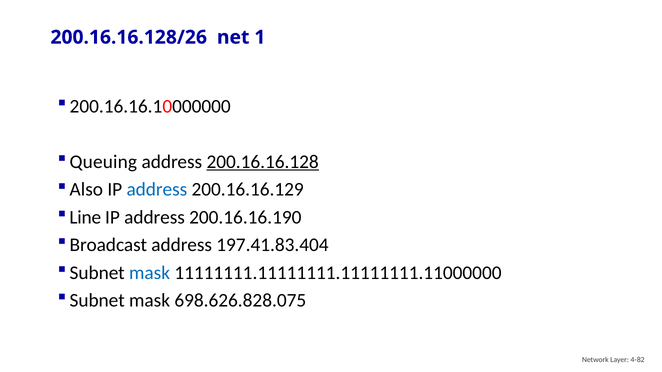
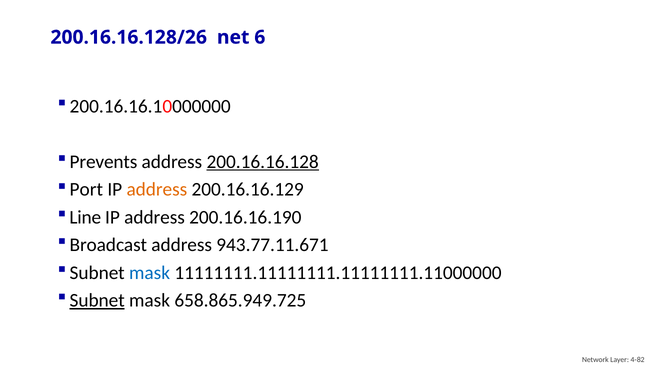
1: 1 -> 6
Queuing: Queuing -> Prevents
Also: Also -> Port
address at (157, 190) colour: blue -> orange
197.41.83.404: 197.41.83.404 -> 943.77.11.671
Subnet at (97, 301) underline: none -> present
698.626.828.075: 698.626.828.075 -> 658.865.949.725
